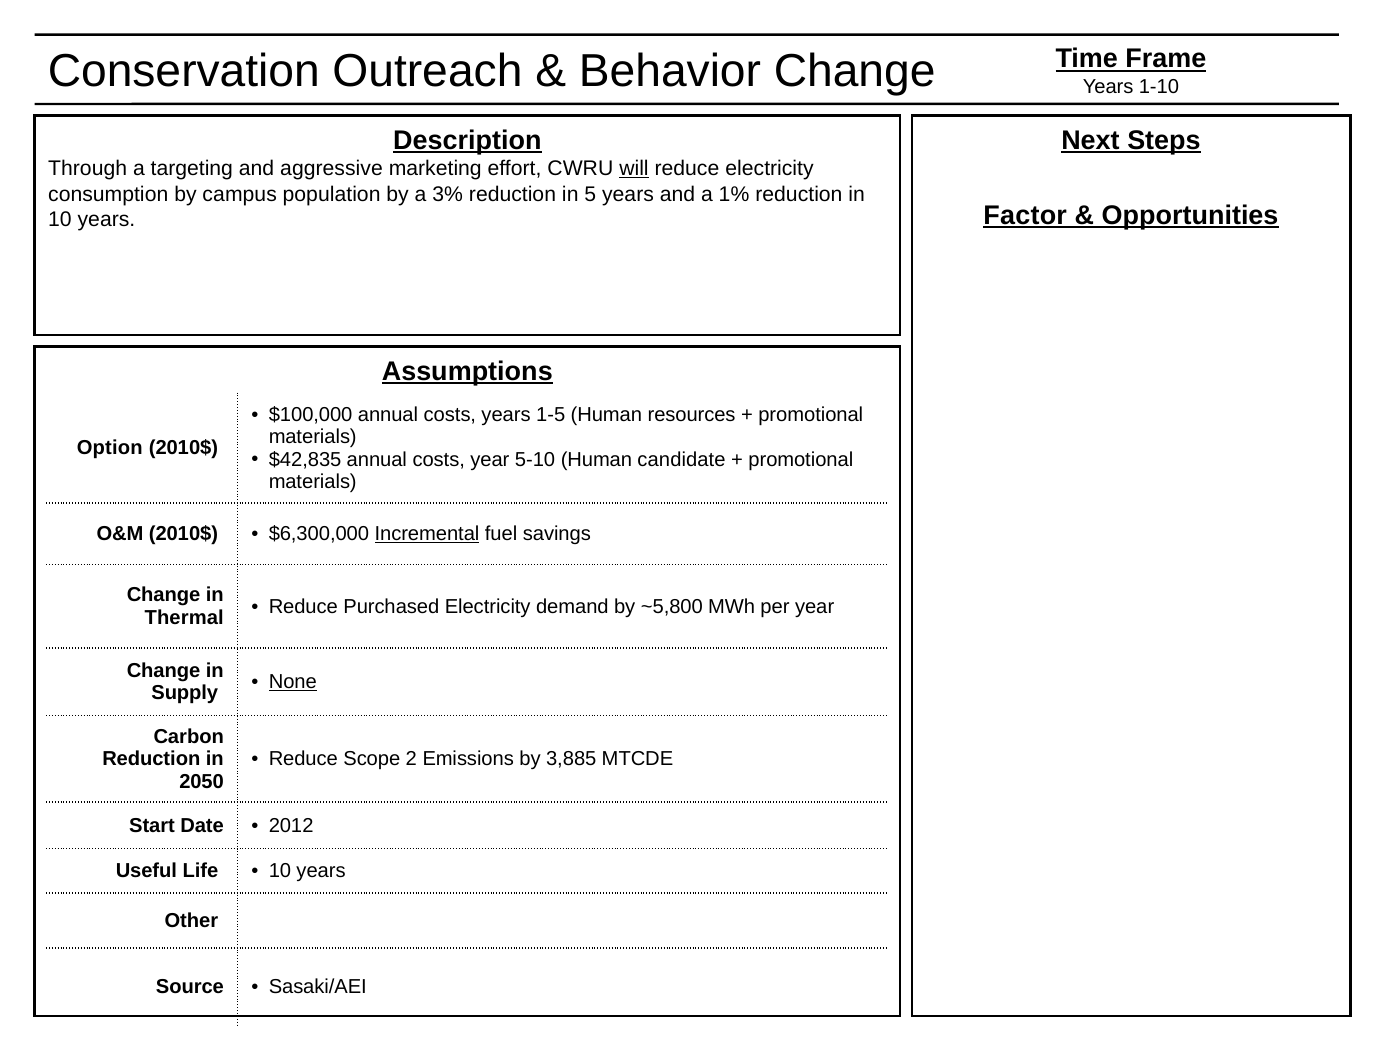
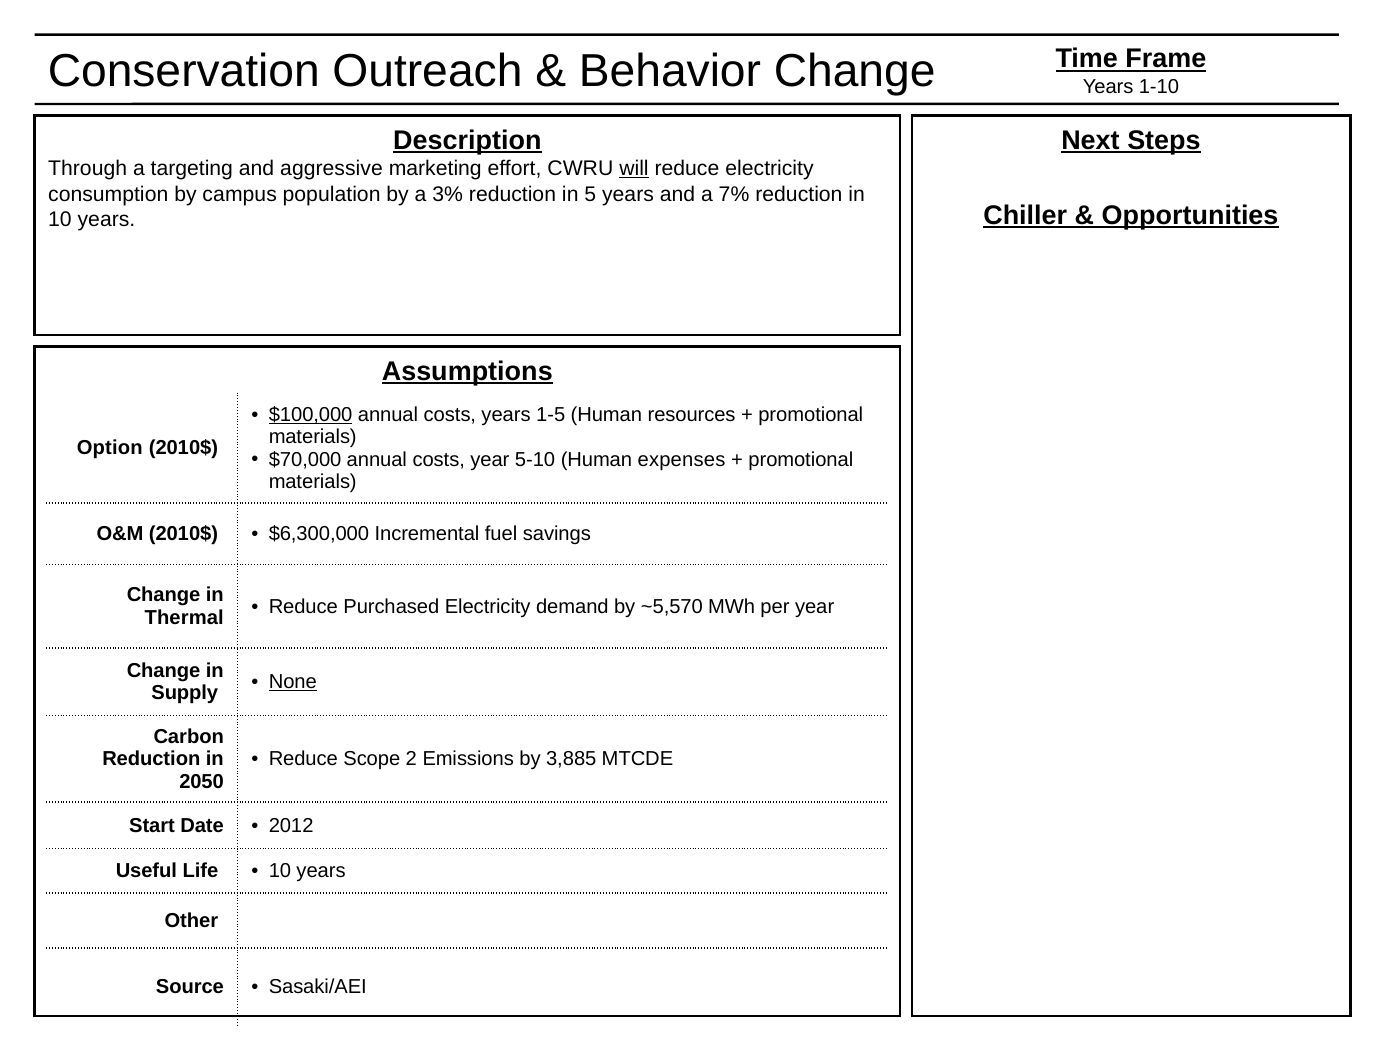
1%: 1% -> 7%
Factor: Factor -> Chiller
$100,000 underline: none -> present
$42,835: $42,835 -> $70,000
candidate: candidate -> expenses
Incremental underline: present -> none
~5,800: ~5,800 -> ~5,570
